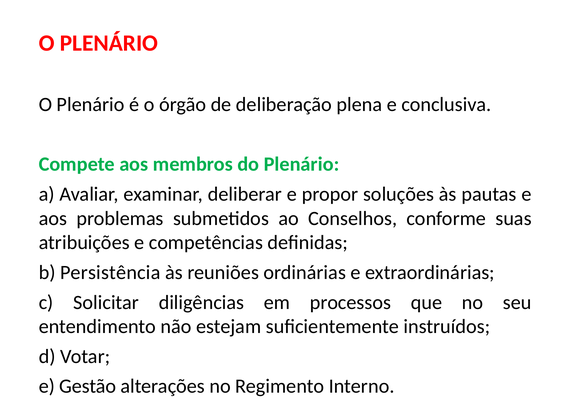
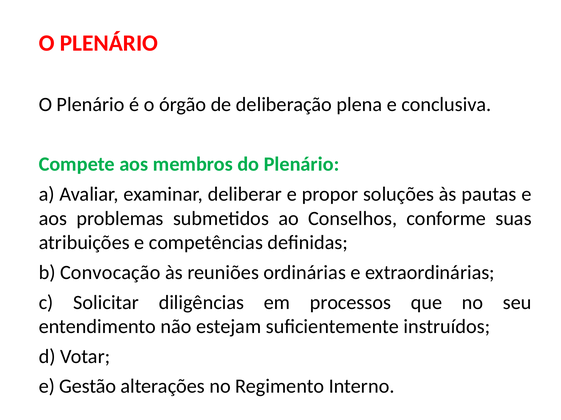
Persistência: Persistência -> Convocação
